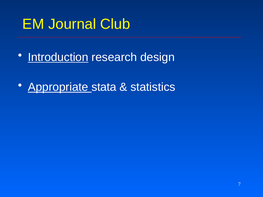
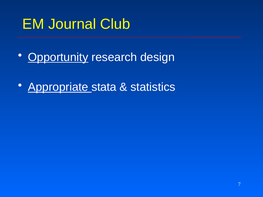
Introduction: Introduction -> Opportunity
